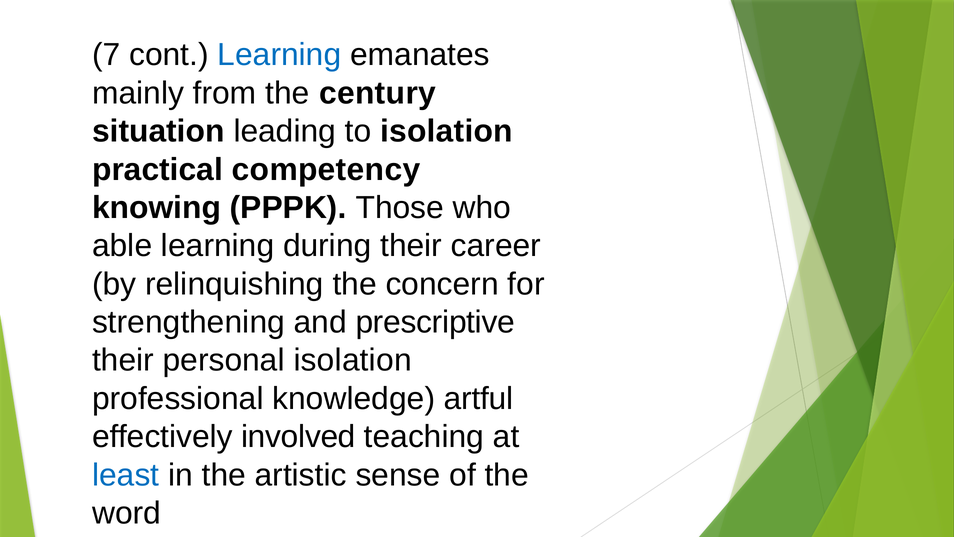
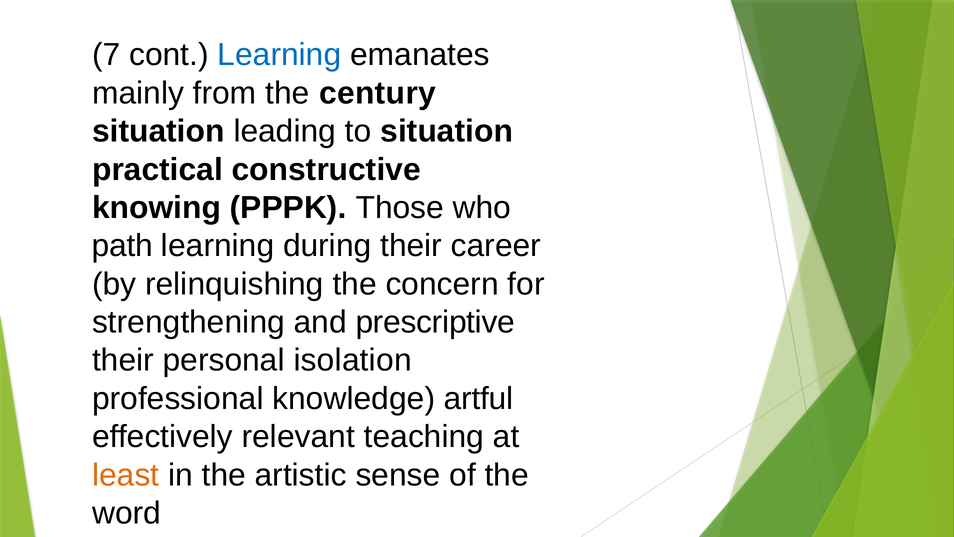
to isolation: isolation -> situation
competency: competency -> constructive
able: able -> path
involved: involved -> relevant
least colour: blue -> orange
